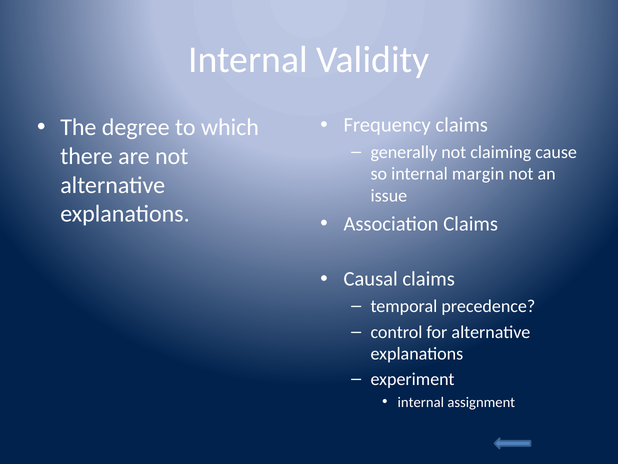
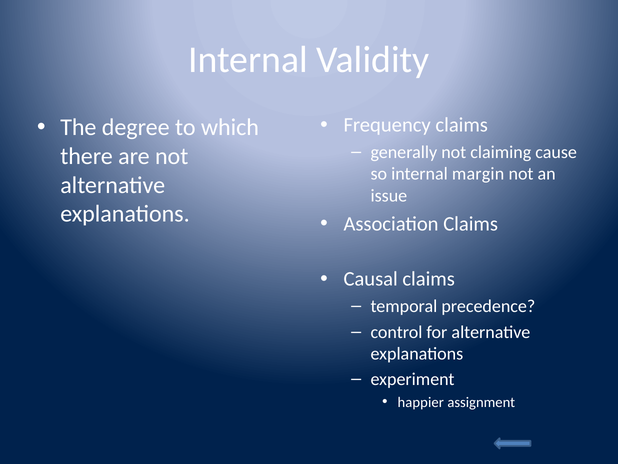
internal at (421, 402): internal -> happier
